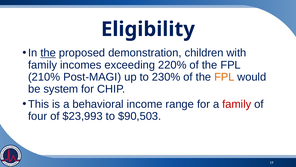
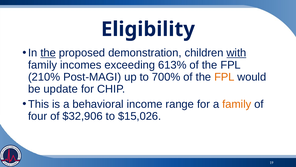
with underline: none -> present
220%: 220% -> 613%
230%: 230% -> 700%
system: system -> update
family at (237, 104) colour: red -> orange
$23,993: $23,993 -> $32,906
$90,503: $90,503 -> $15,026
